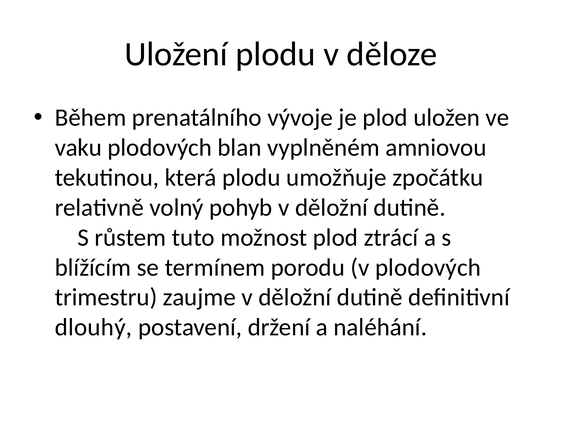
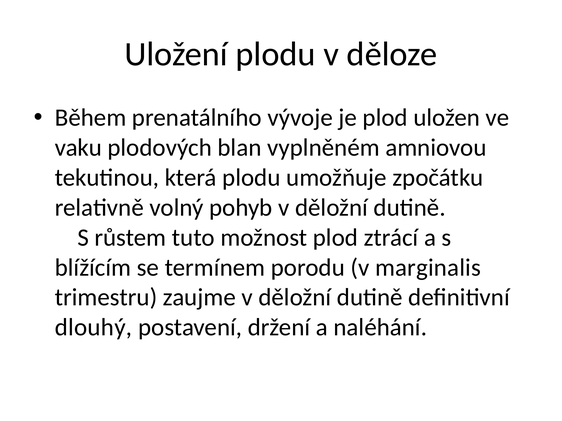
v plodových: plodových -> marginalis
